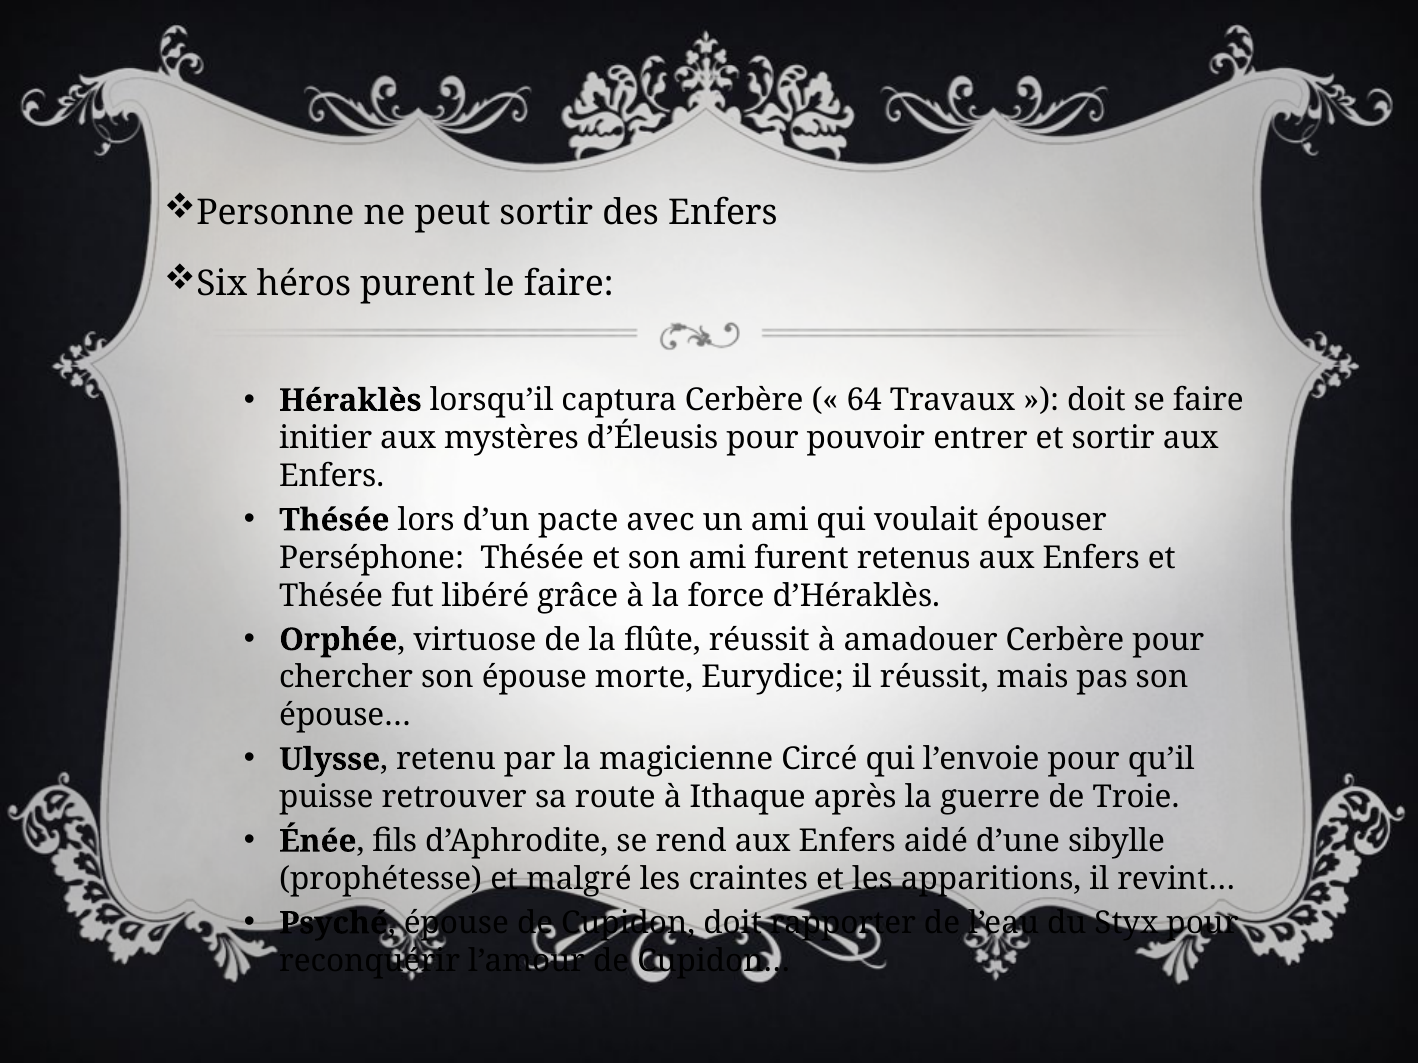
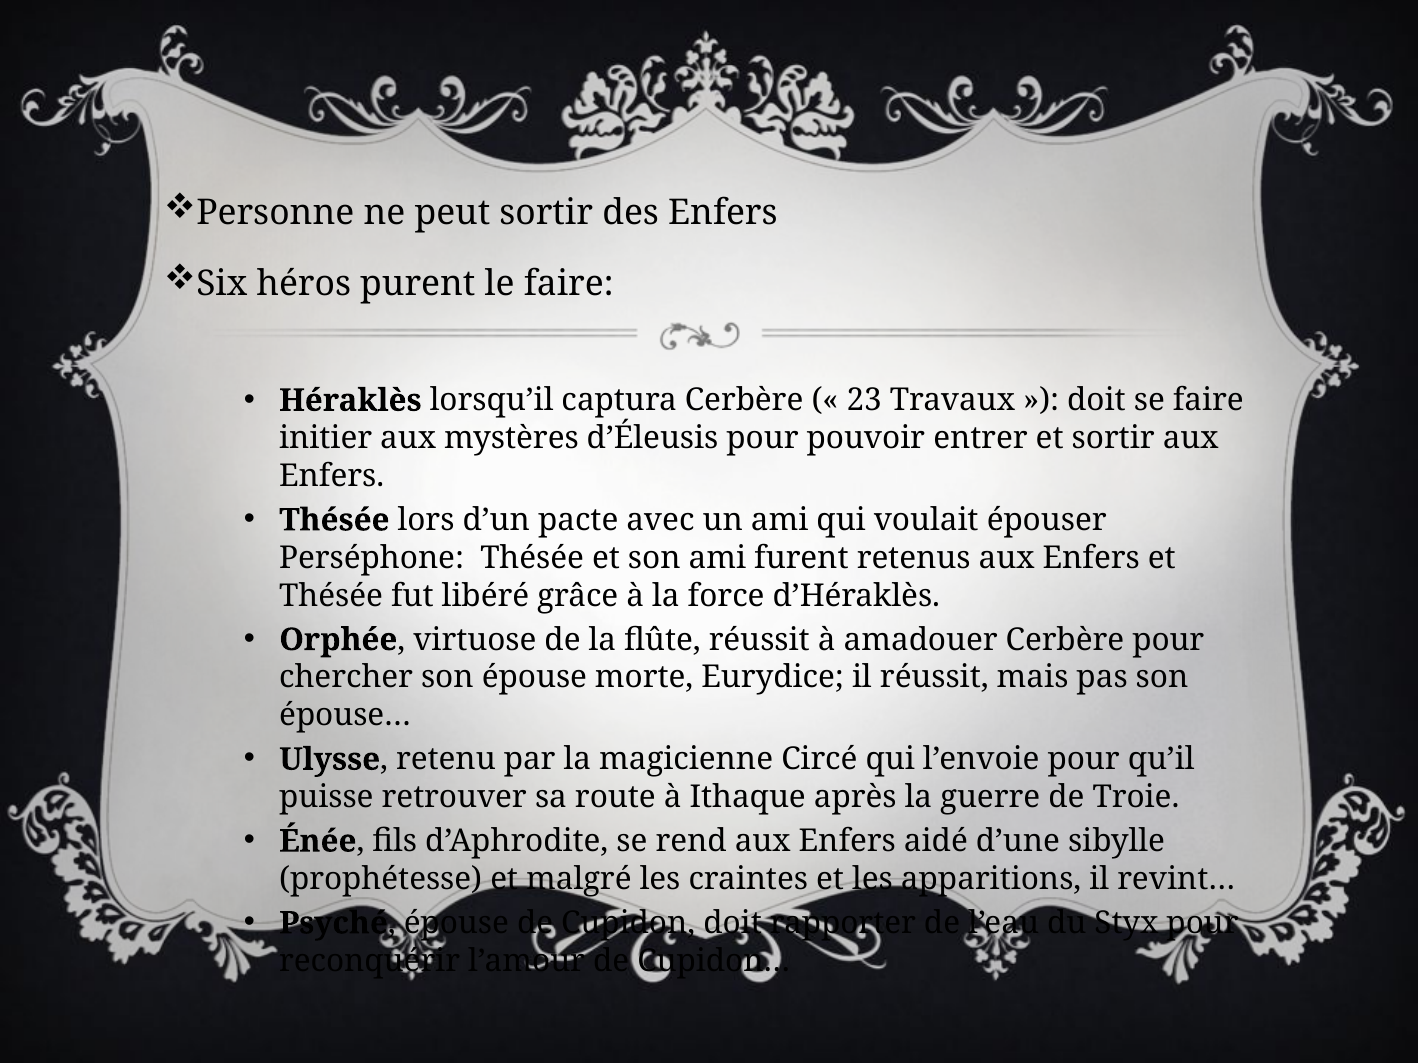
64: 64 -> 23
